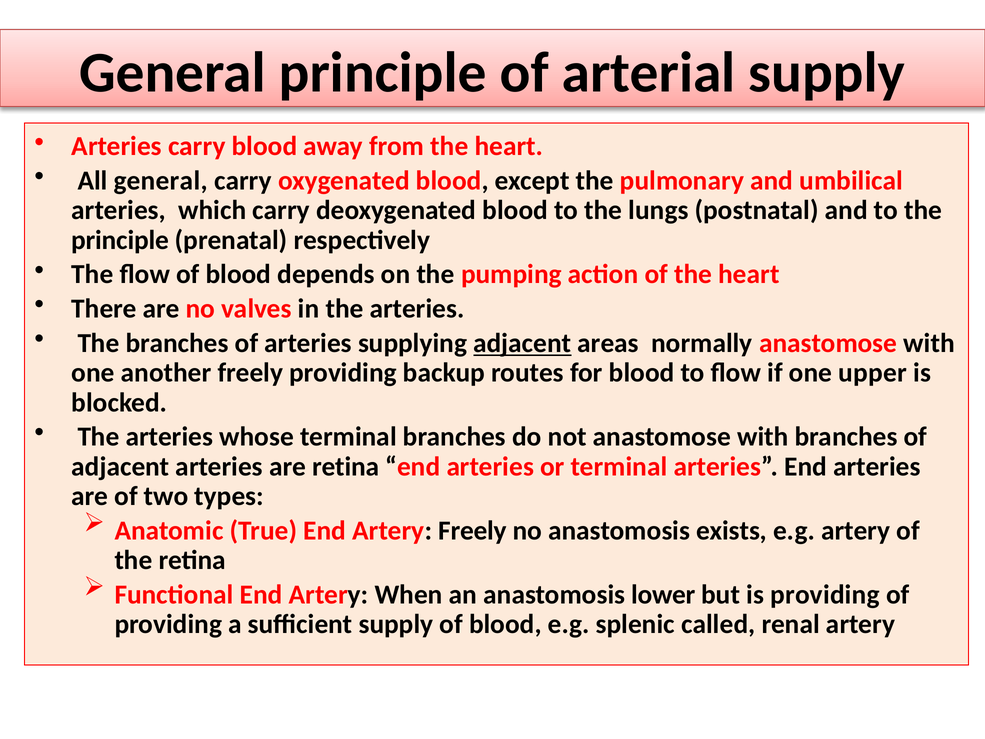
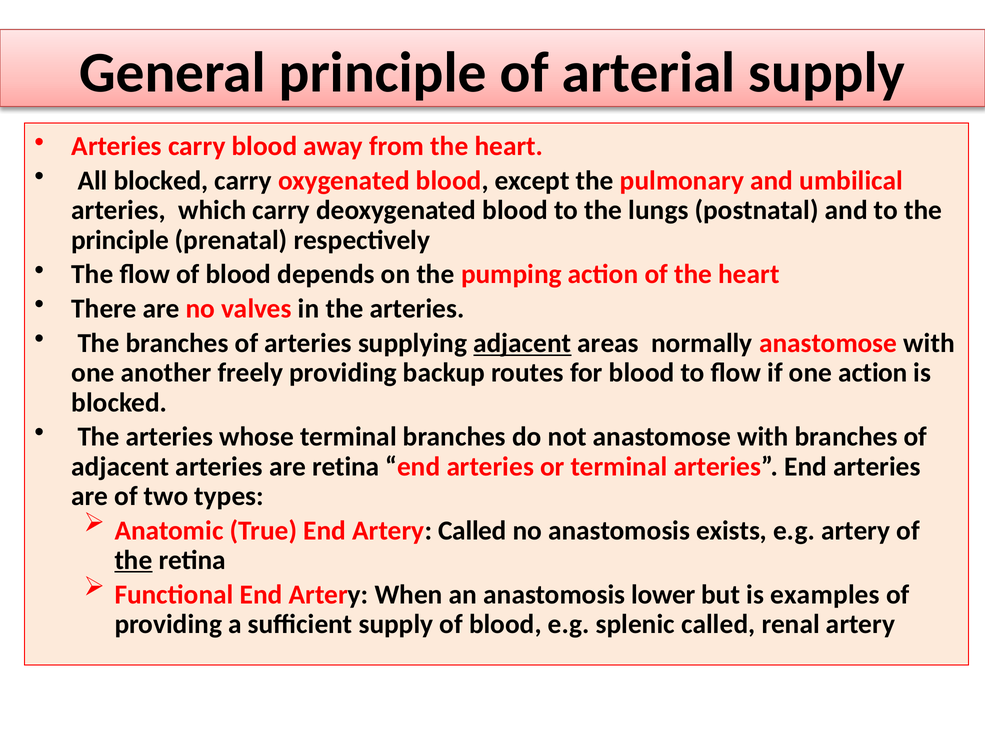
All general: general -> blocked
one upper: upper -> action
Artery Freely: Freely -> Called
the at (133, 560) underline: none -> present
is providing: providing -> examples
